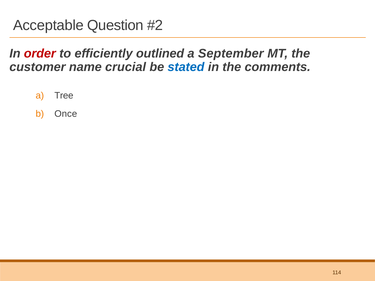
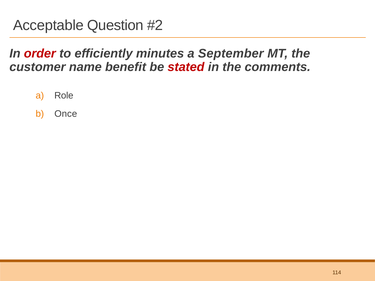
outlined: outlined -> minutes
crucial: crucial -> benefit
stated colour: blue -> red
Tree: Tree -> Role
